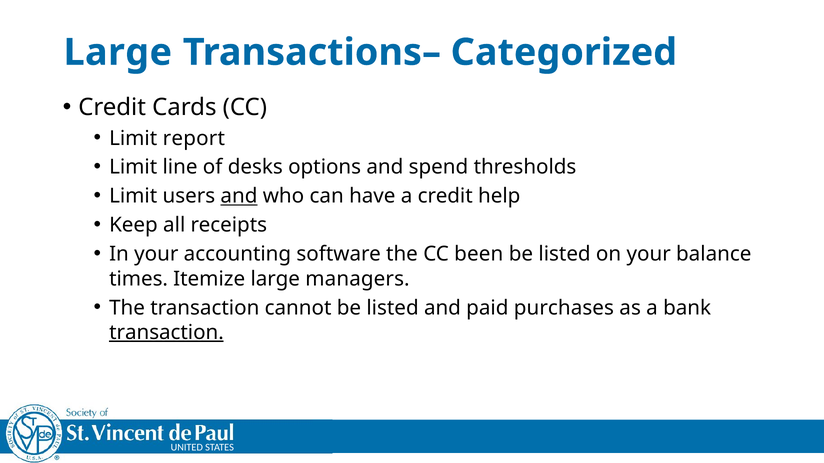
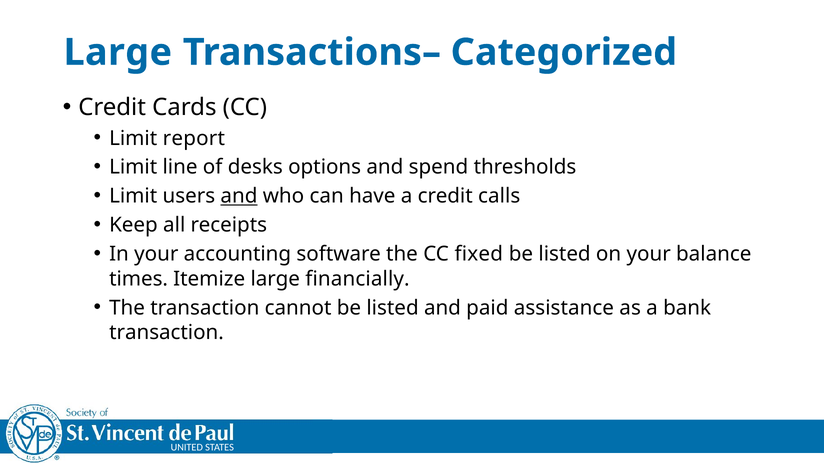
help: help -> calls
been: been -> fixed
managers: managers -> financially
purchases: purchases -> assistance
transaction at (166, 333) underline: present -> none
